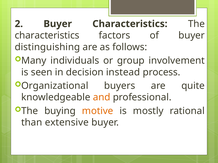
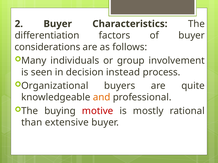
characteristics at (47, 36): characteristics -> differentiation
distinguishing: distinguishing -> considerations
motive colour: orange -> red
